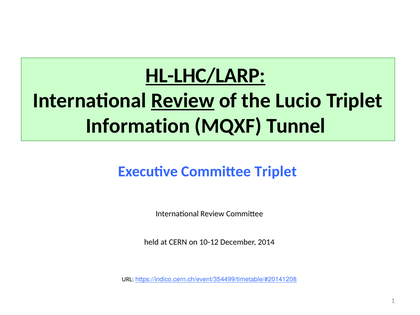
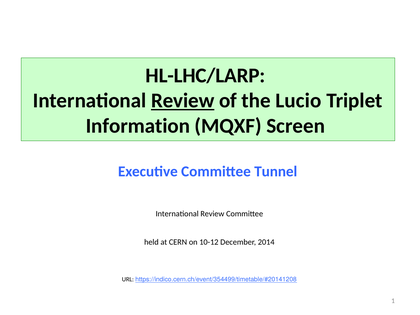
HL-LHC/LARP underline: present -> none
Tunnel: Tunnel -> Screen
Committee Triplet: Triplet -> Tunnel
